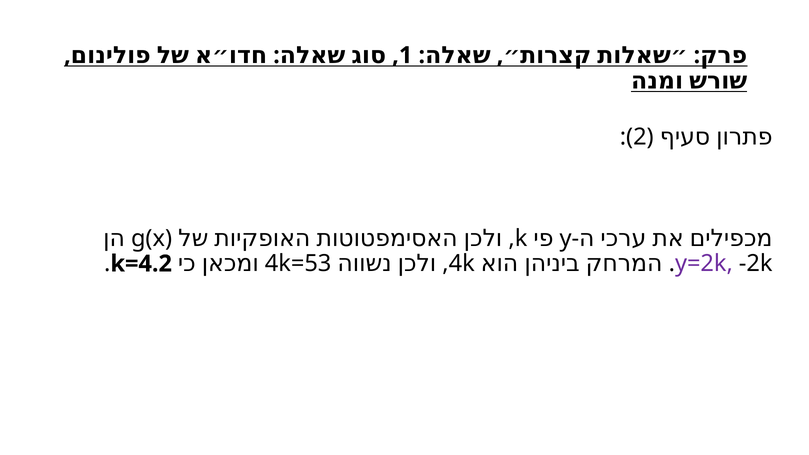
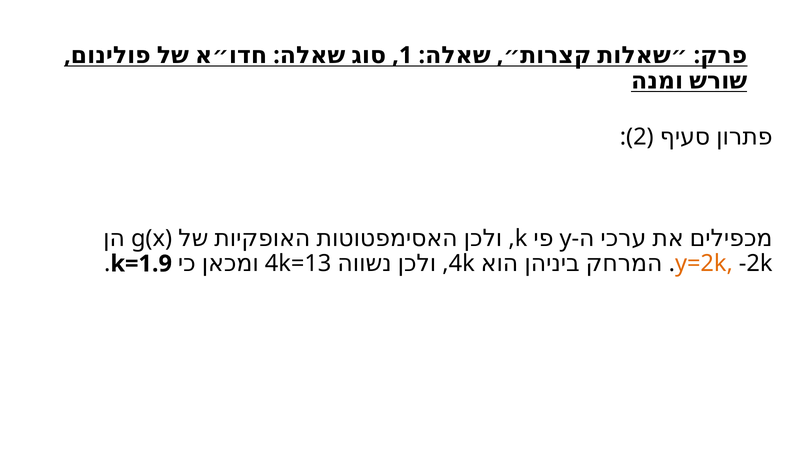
4k=53: 4k=53 -> 4k=13
y=2k colour: purple -> orange
k=4.2: k=4.2 -> k=1.9
